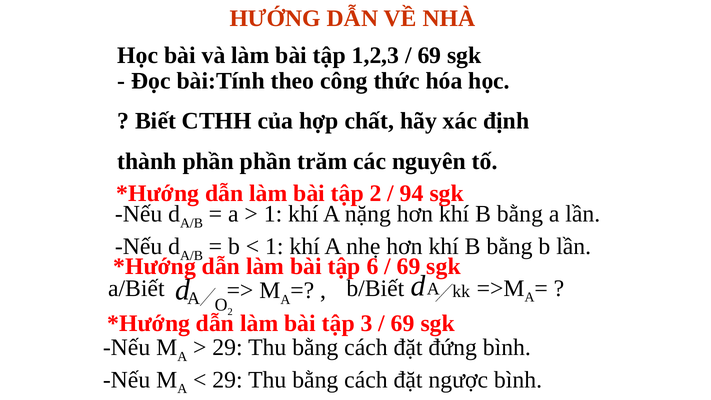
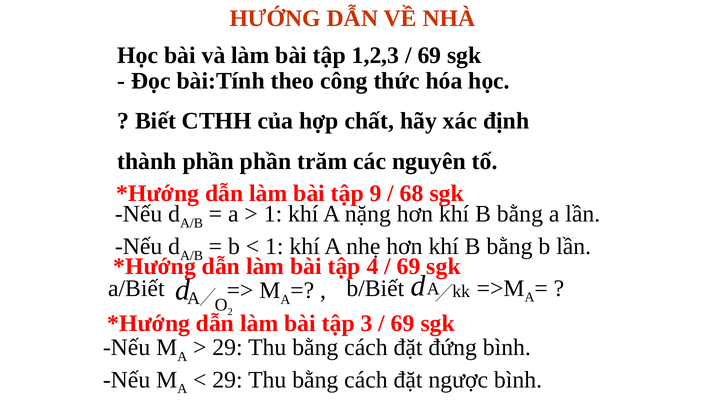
tập 2: 2 -> 9
94: 94 -> 68
6: 6 -> 4
